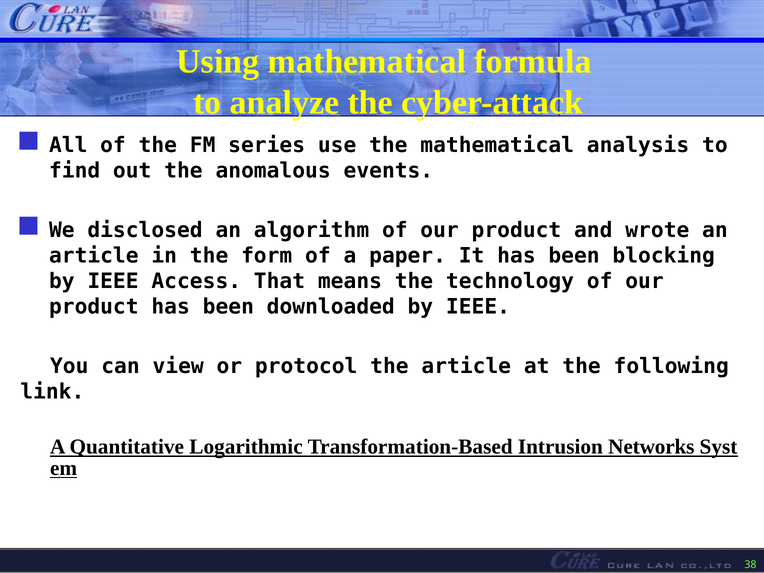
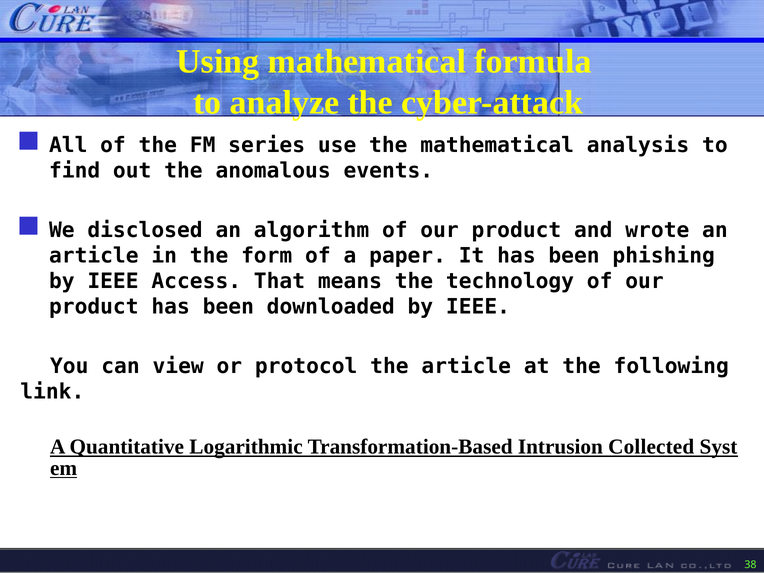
blocking: blocking -> phishing
Networks: Networks -> Collected
